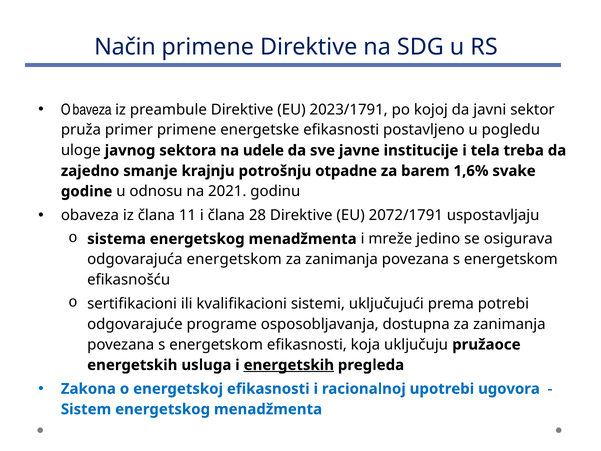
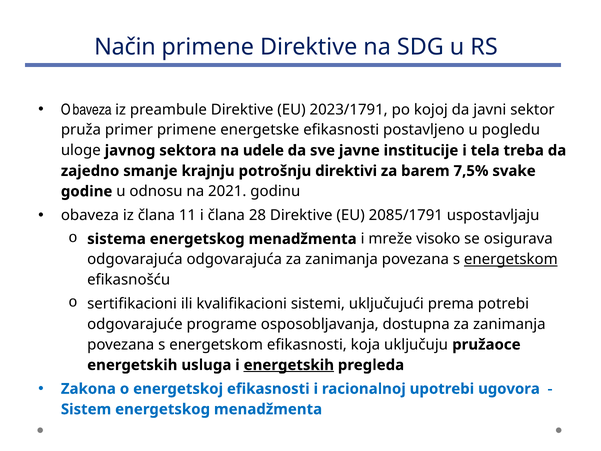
otpadne: otpadne -> direktivi
1,6%: 1,6% -> 7,5%
2072/1791: 2072/1791 -> 2085/1791
jedino: jedino -> visoko
odgovarajuća energetskom: energetskom -> odgovarajuća
energetskom at (511, 259) underline: none -> present
